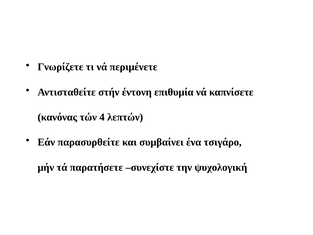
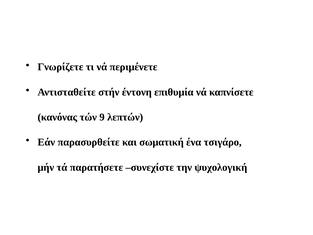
4: 4 -> 9
συμβαίνει: συμβαίνει -> σωματική
